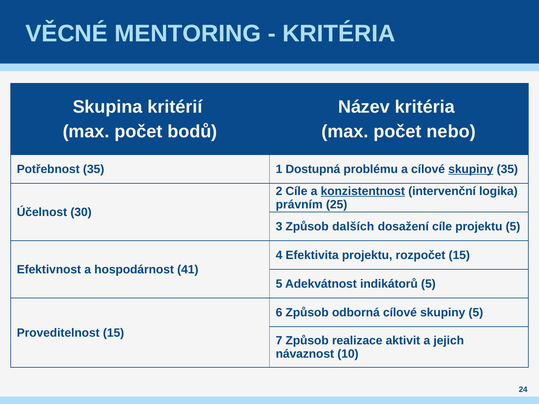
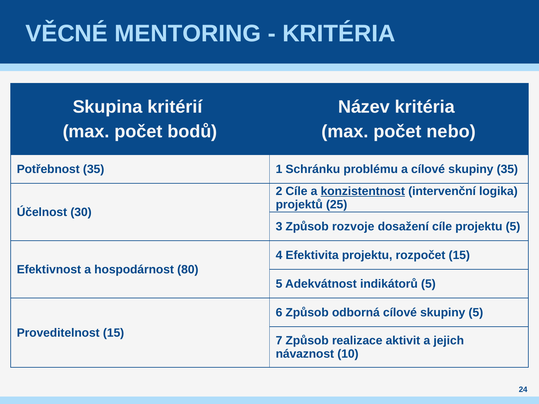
Dostupná: Dostupná -> Schránku
skupiny at (471, 169) underline: present -> none
právním: právním -> projektů
dalších: dalších -> rozvoje
41: 41 -> 80
